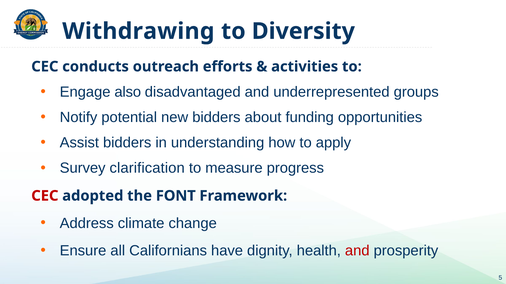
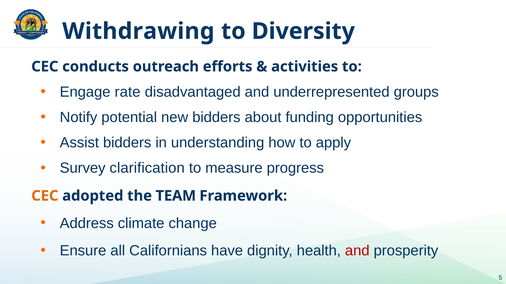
also: also -> rate
CEC at (45, 196) colour: red -> orange
FONT: FONT -> TEAM
